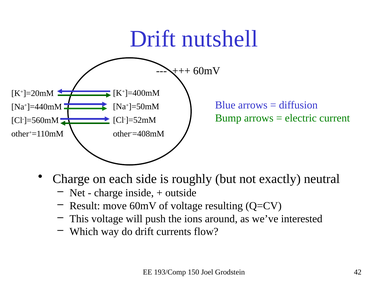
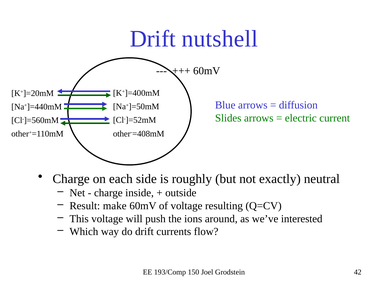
Bump: Bump -> Slides
move: move -> make
